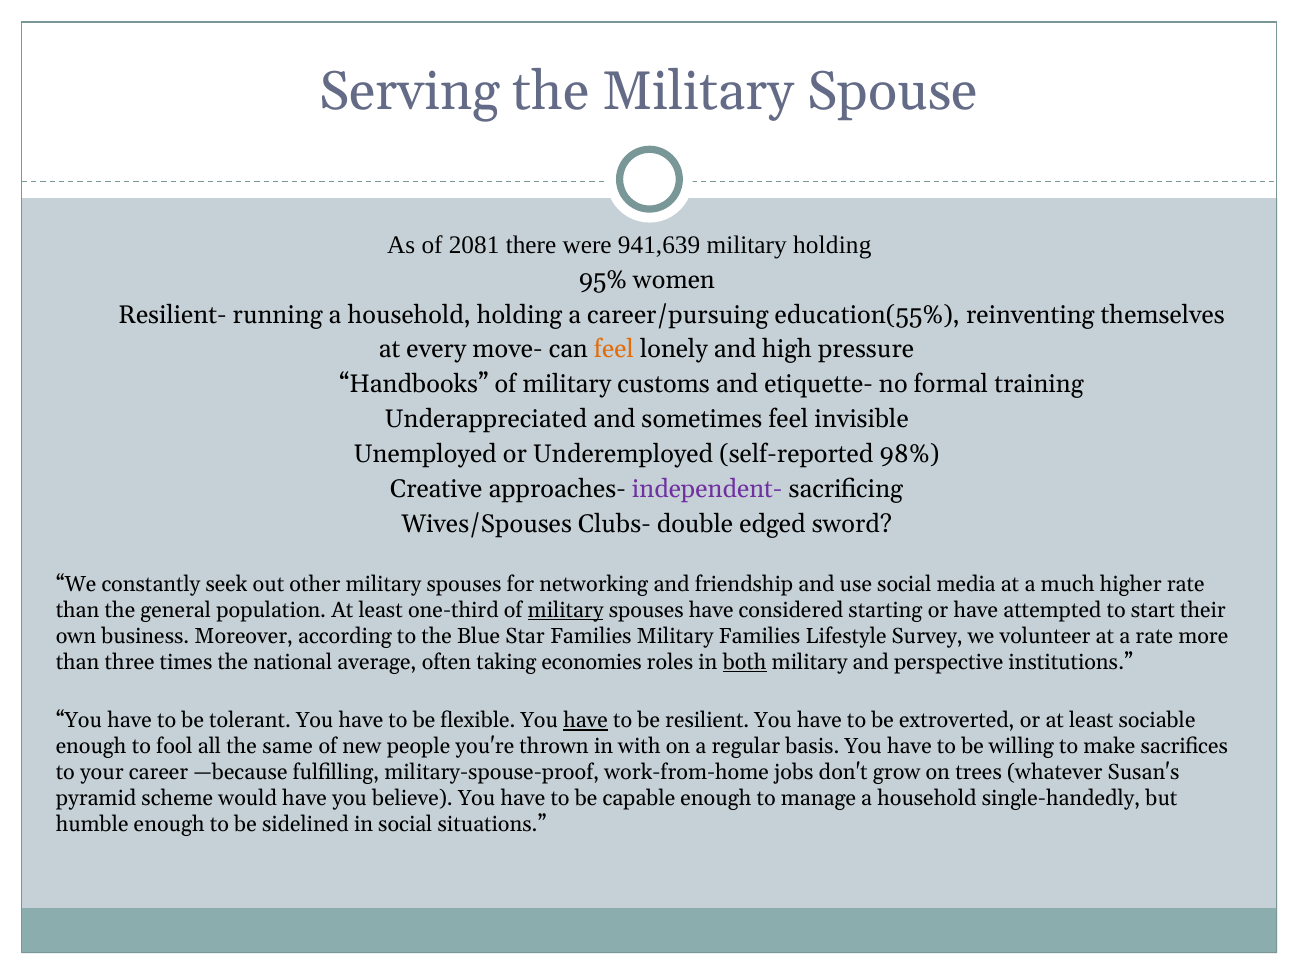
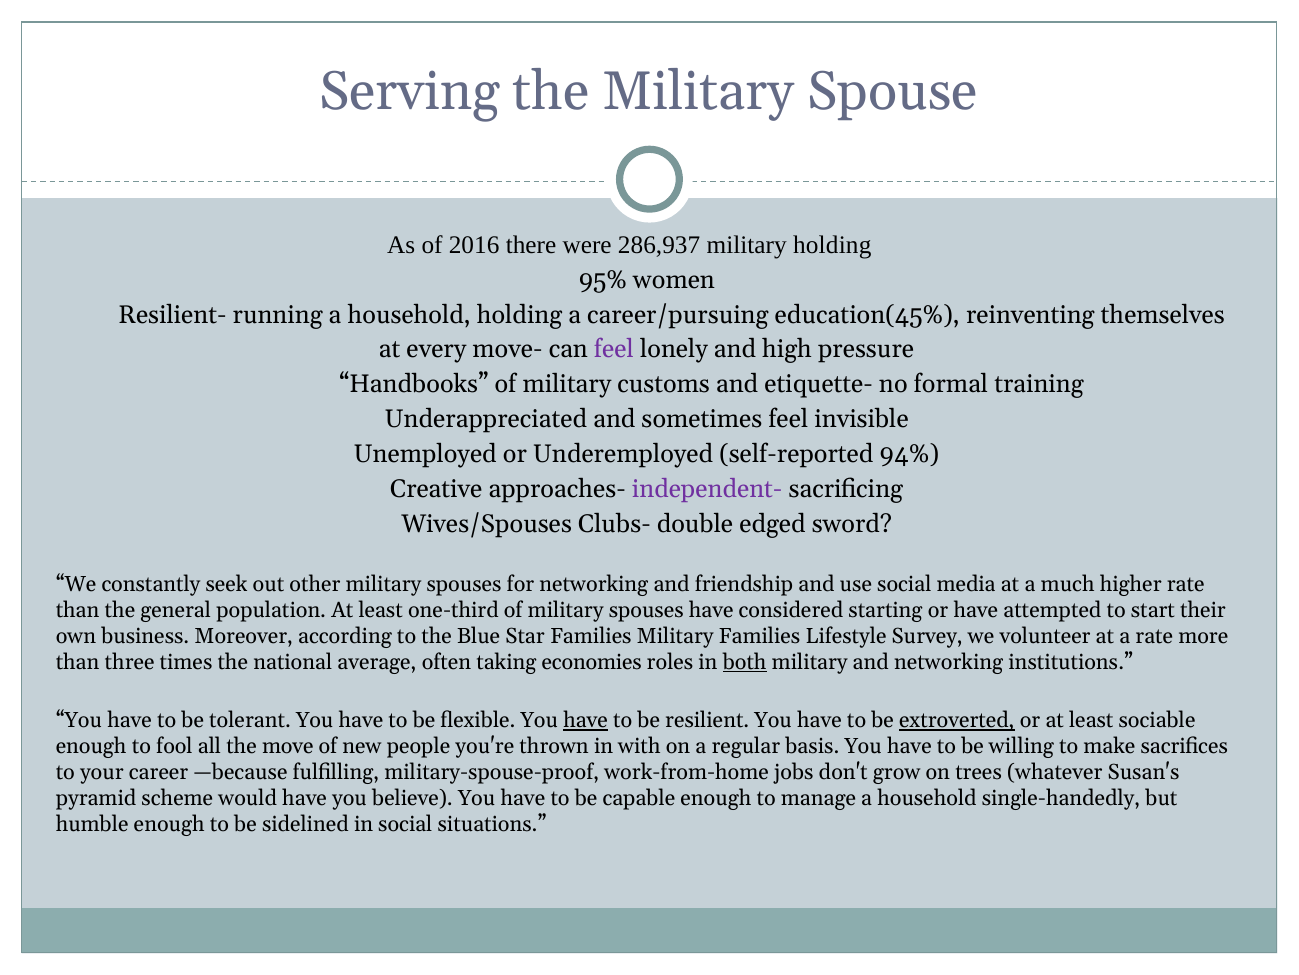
2081: 2081 -> 2016
941,639: 941,639 -> 286,937
education(55%: education(55% -> education(45%
feel at (614, 349) colour: orange -> purple
98%: 98% -> 94%
military at (566, 610) underline: present -> none
and perspective: perspective -> networking
extroverted underline: none -> present
same: same -> move
